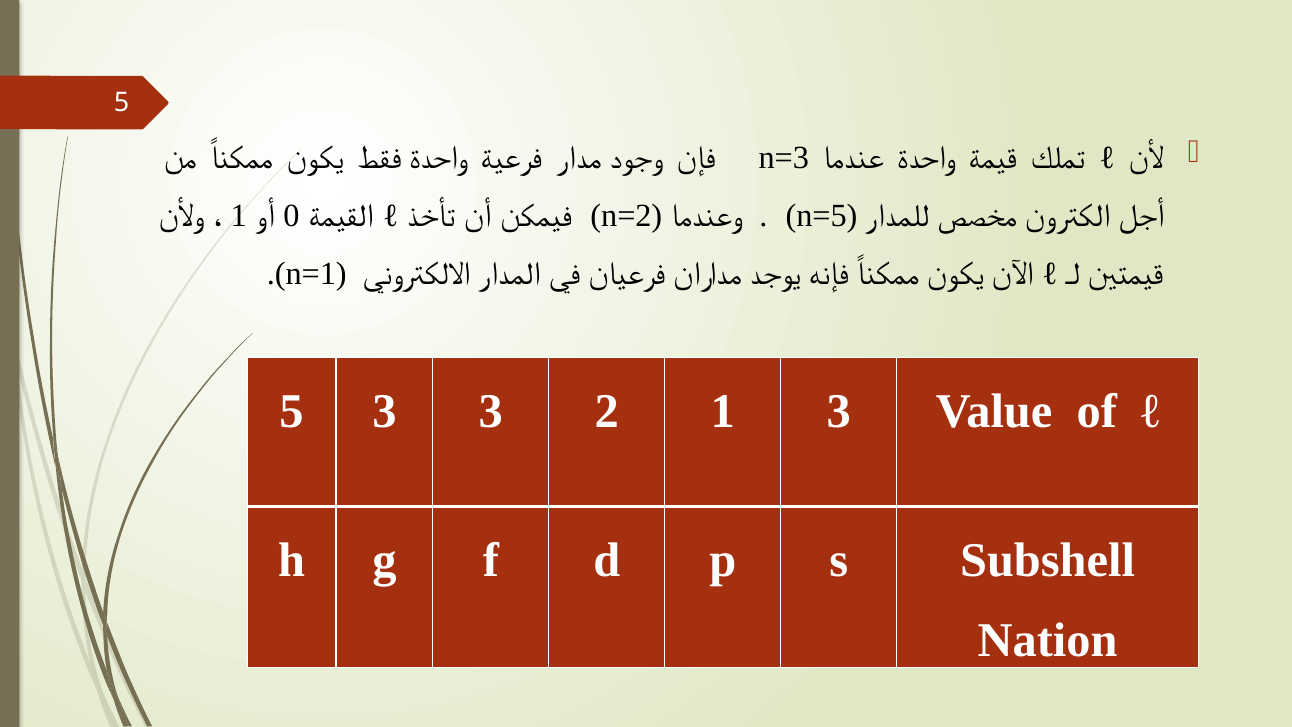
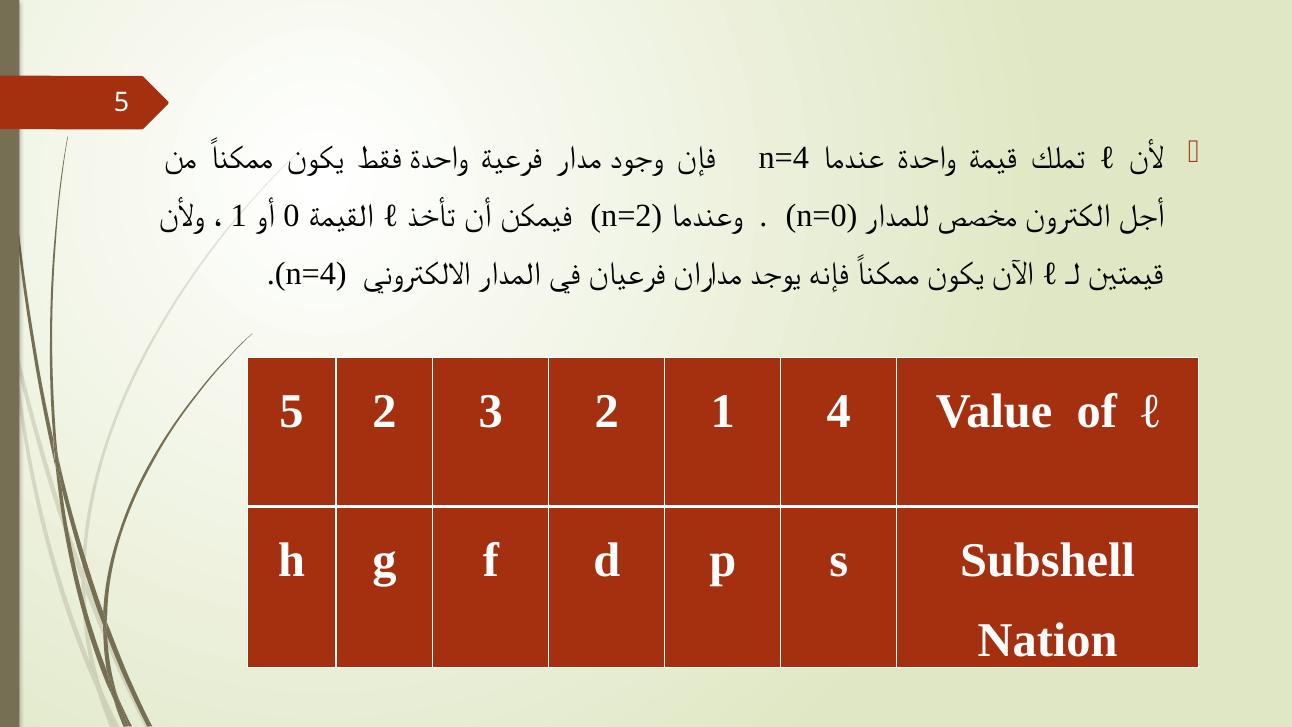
n=3 at (784, 157): n=3 -> n=4
n=5: n=5 -> n=0
n=1 at (311, 274): n=1 -> n=4
5 3: 3 -> 2
1 3: 3 -> 4
